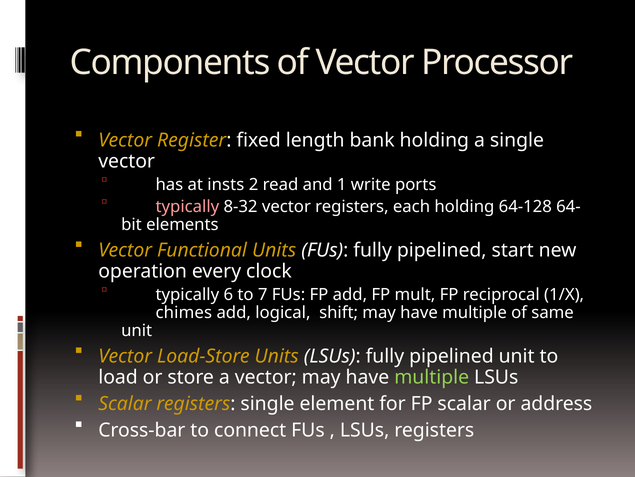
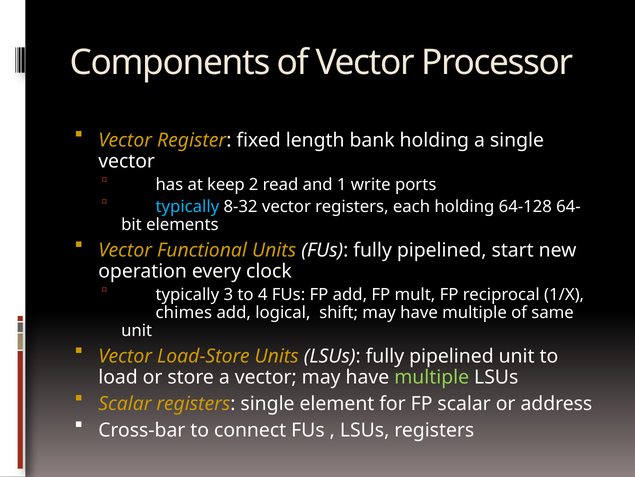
insts: insts -> keep
typically at (187, 206) colour: pink -> light blue
6: 6 -> 3
7: 7 -> 4
